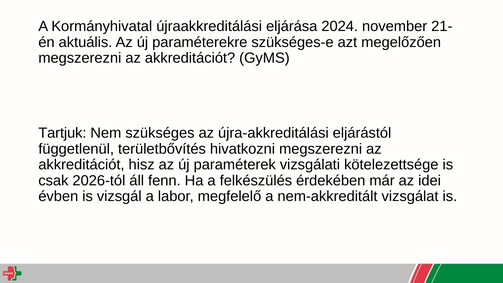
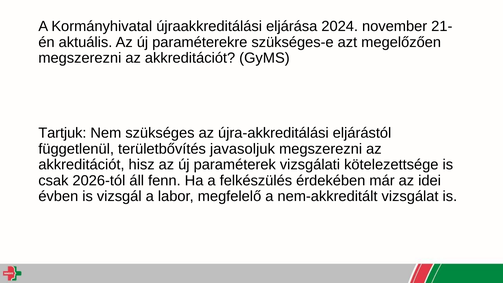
hivatkozni: hivatkozni -> javasoljuk
